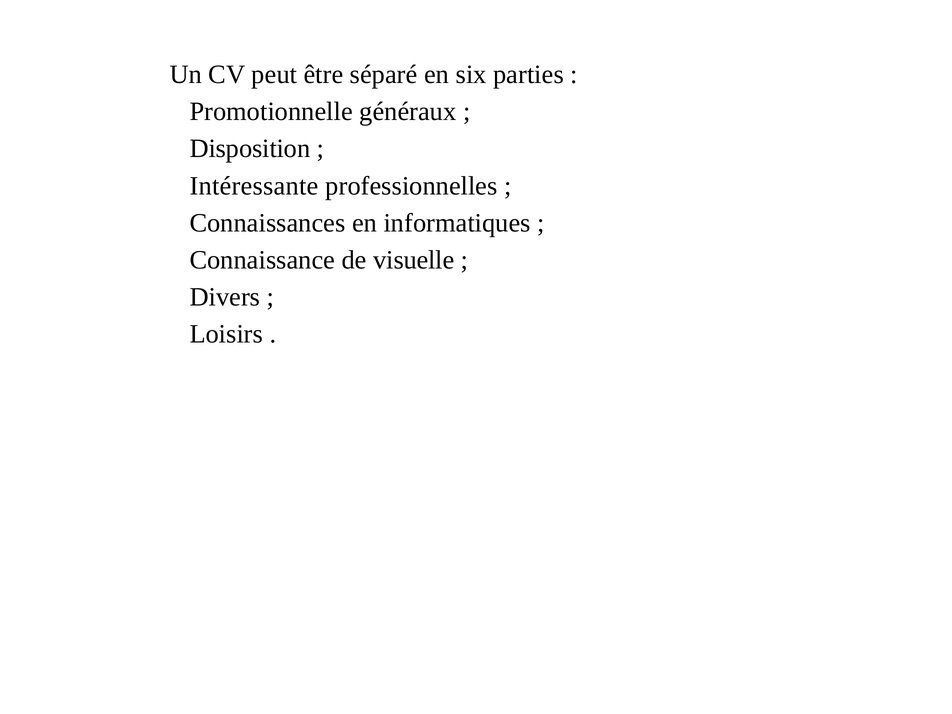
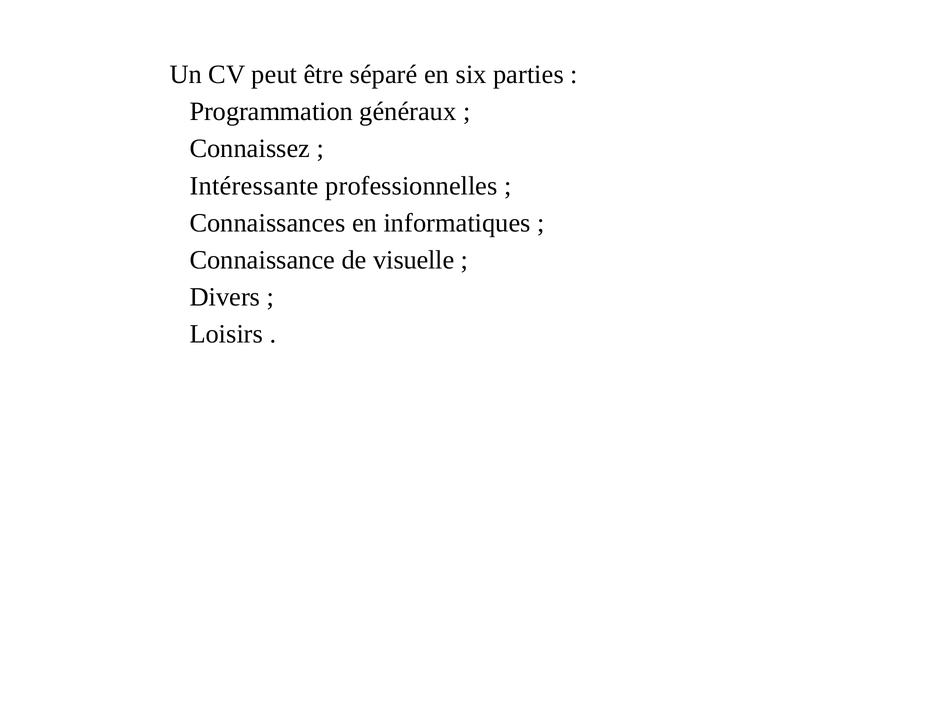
Promotionnelle: Promotionnelle -> Programmation
Disposition: Disposition -> Connaissez
